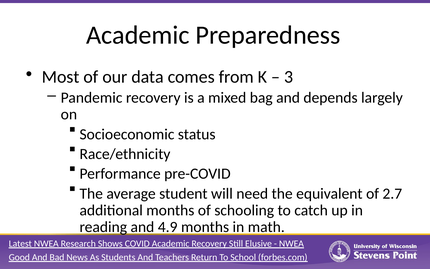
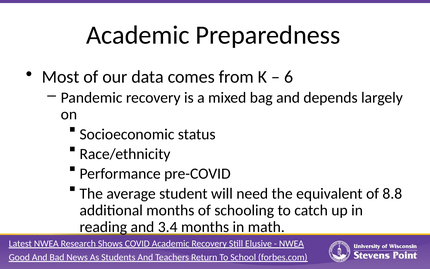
3: 3 -> 6
2.7: 2.7 -> 8.8
4.9: 4.9 -> 3.4
